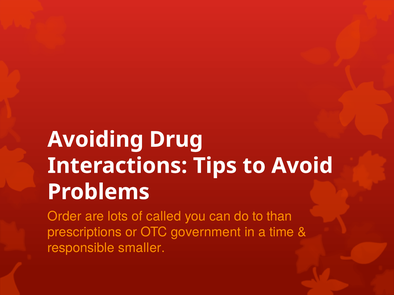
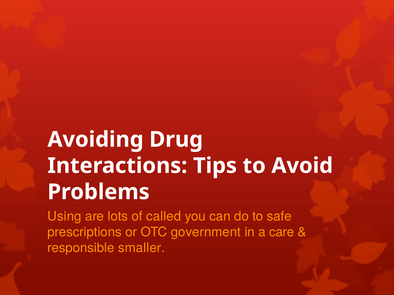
Order: Order -> Using
than: than -> safe
time: time -> care
